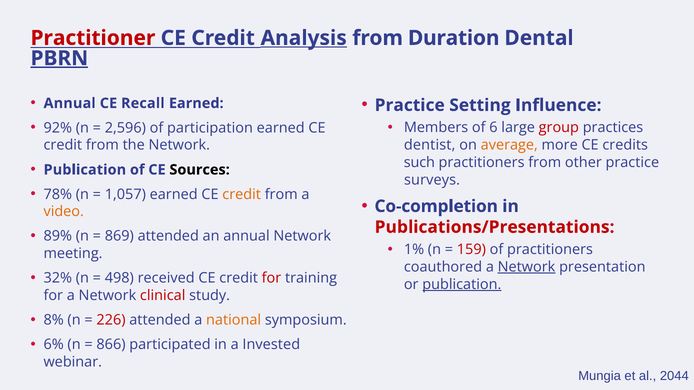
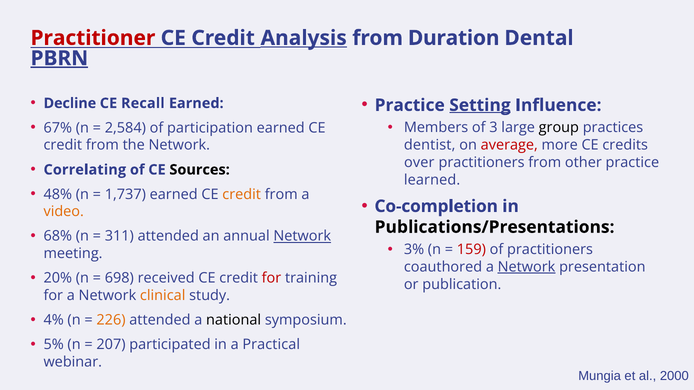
Annual at (70, 103): Annual -> Decline
Setting underline: none -> present
6: 6 -> 3
group colour: red -> black
92%: 92% -> 67%
2,596: 2,596 -> 2,584
average colour: orange -> red
such: such -> over
Publication at (85, 170): Publication -> Correlating
surveys: surveys -> learned
78%: 78% -> 48%
1,057: 1,057 -> 1,737
Publications/Presentations colour: red -> black
89%: 89% -> 68%
869: 869 -> 311
Network at (302, 236) underline: none -> present
1%: 1% -> 3%
32%: 32% -> 20%
498: 498 -> 698
publication at (462, 285) underline: present -> none
clinical colour: red -> orange
8%: 8% -> 4%
226 colour: red -> orange
national colour: orange -> black
6%: 6% -> 5%
866: 866 -> 207
Invested: Invested -> Practical
2044: 2044 -> 2000
